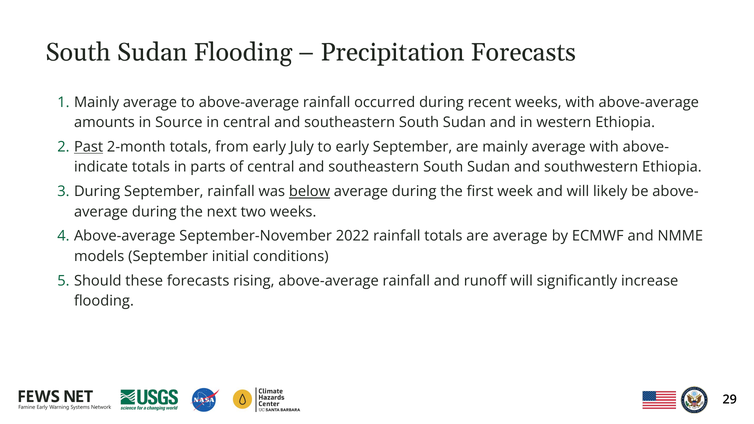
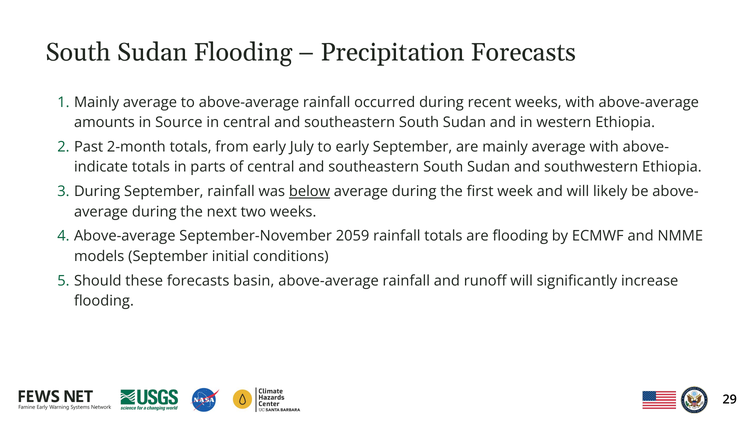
Past underline: present -> none
2022: 2022 -> 2059
are average: average -> flooding
rising: rising -> basin
